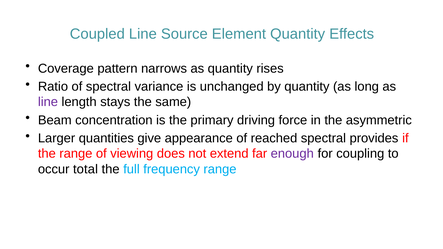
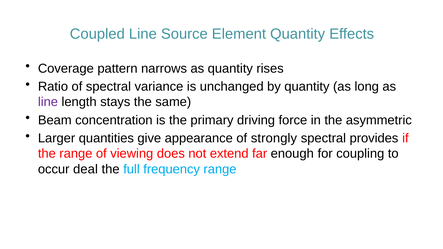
reached: reached -> strongly
enough colour: purple -> black
total: total -> deal
